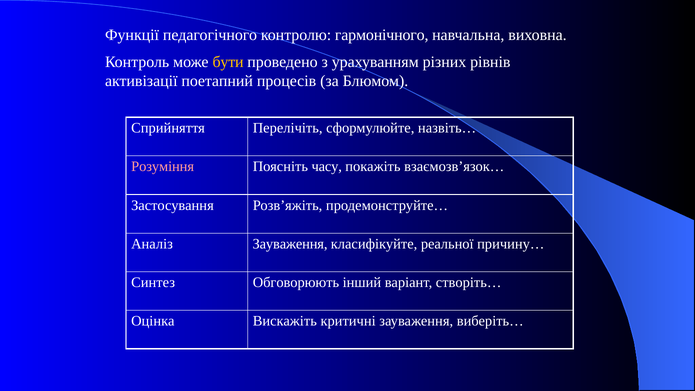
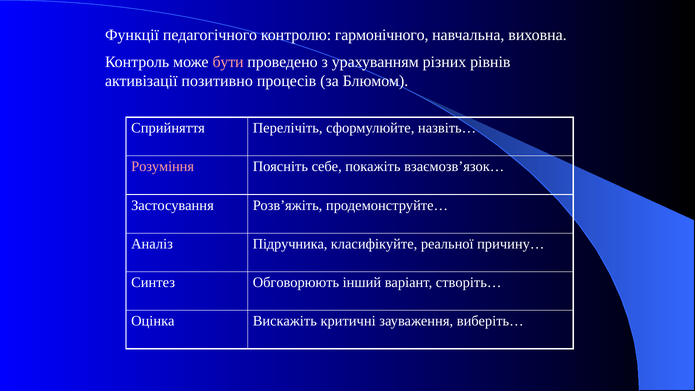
бути colour: yellow -> pink
поетапний: поетапний -> позитивно
часу: часу -> себе
Аналіз Зауваження: Зауваження -> Підручника
